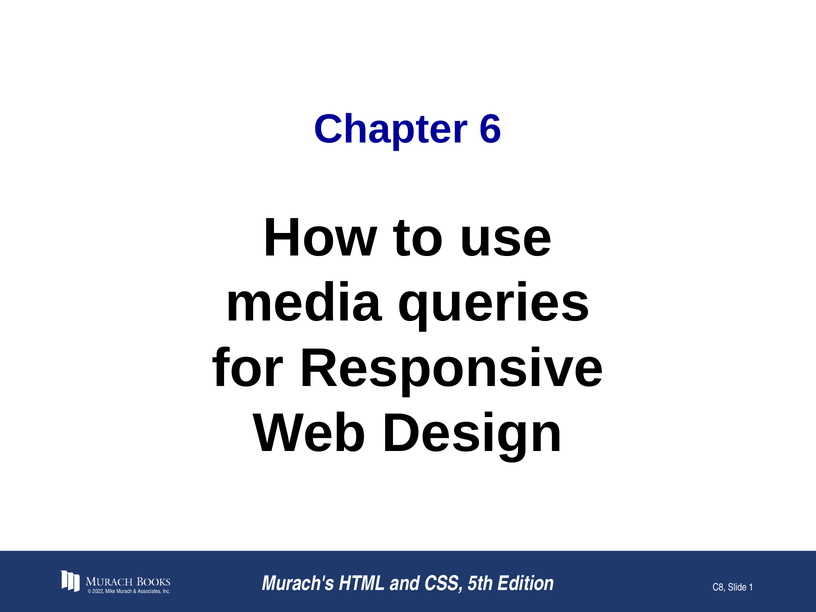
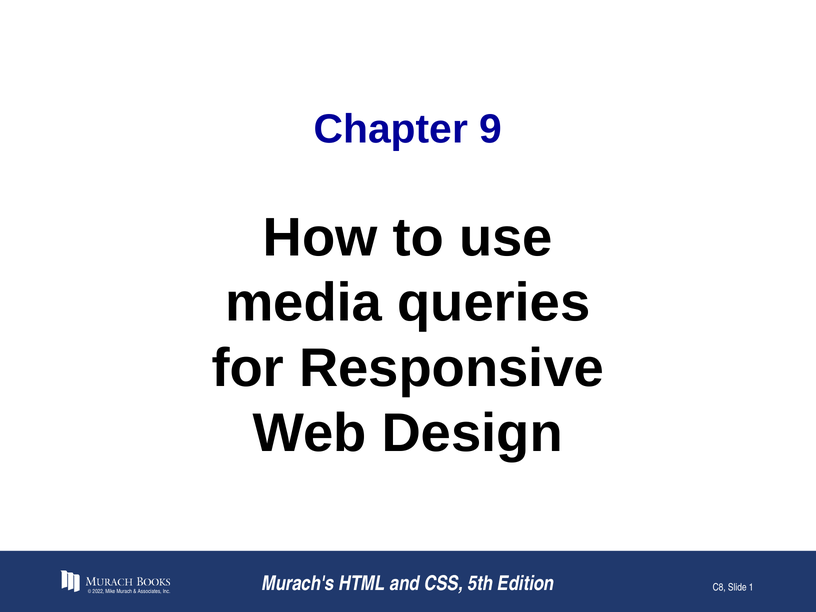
6: 6 -> 9
